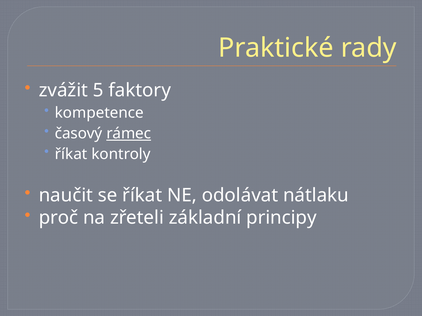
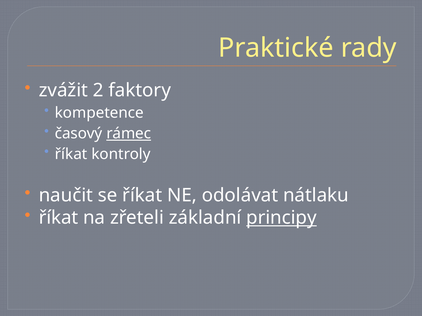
5: 5 -> 2
proč at (58, 218): proč -> říkat
principy underline: none -> present
